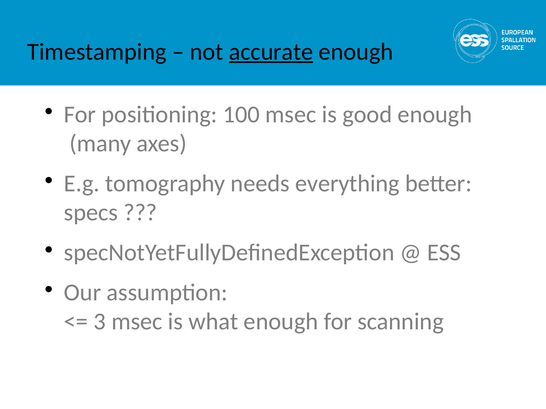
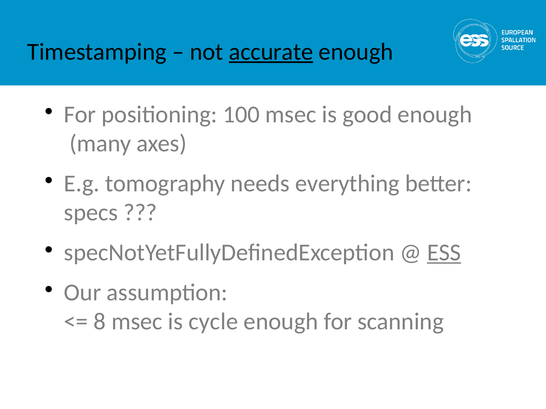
ESS underline: none -> present
3: 3 -> 8
what: what -> cycle
